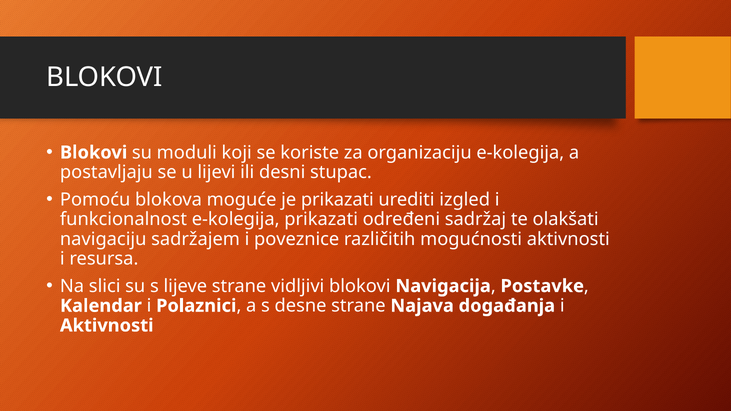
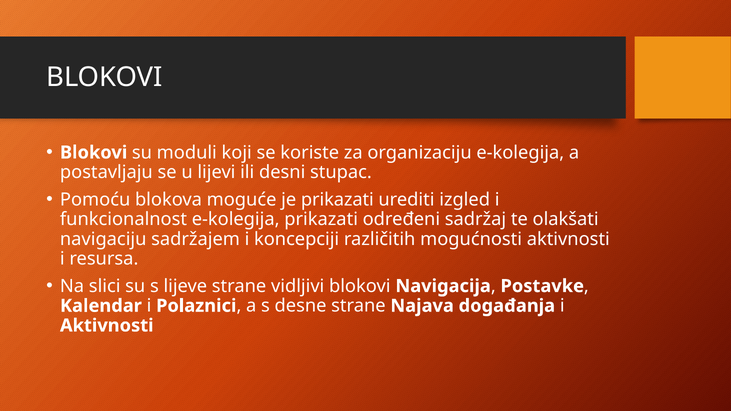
poveznice: poveznice -> koncepciji
